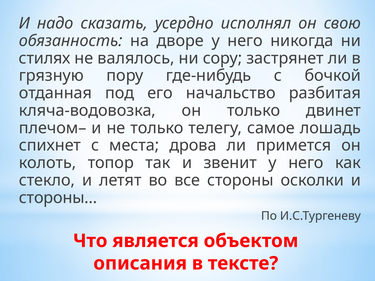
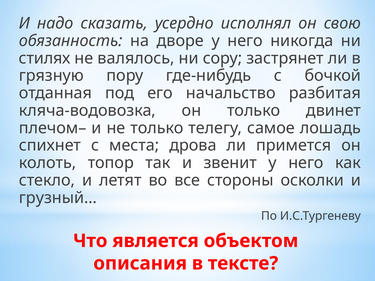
стороны…: стороны… -> грузный…
